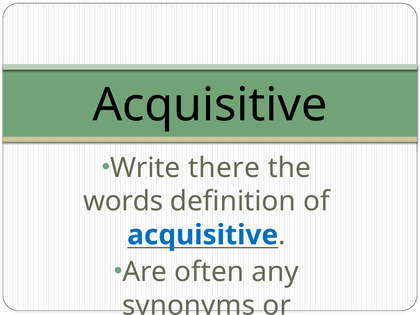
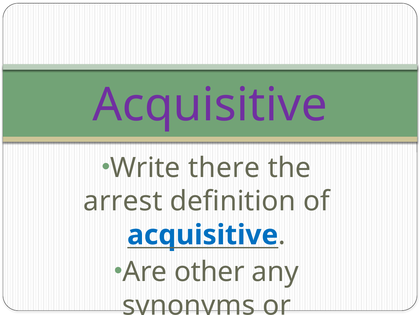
Acquisitive at (210, 105) colour: black -> purple
words: words -> arrest
often: often -> other
